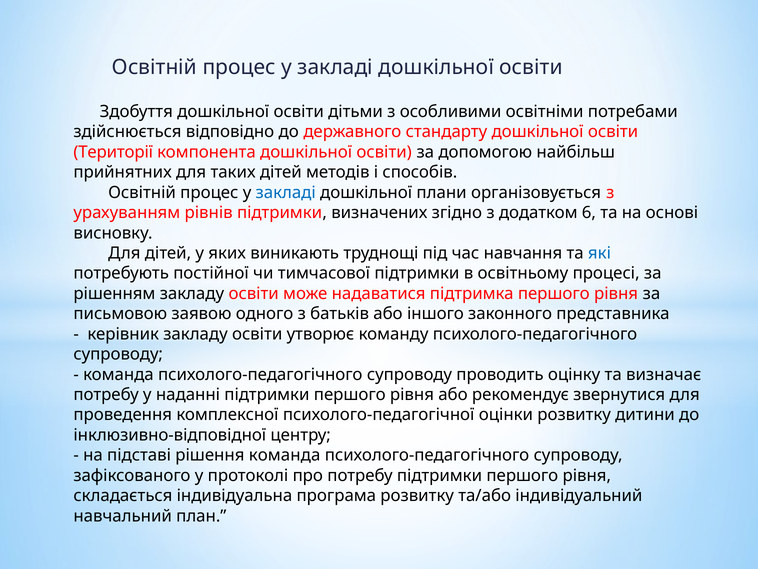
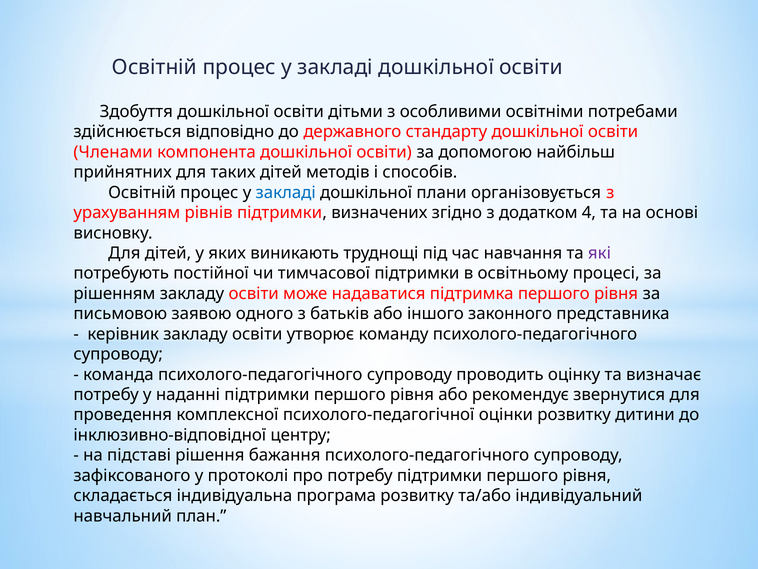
Території: Території -> Членами
6: 6 -> 4
які colour: blue -> purple
рішення команда: команда -> бажання
